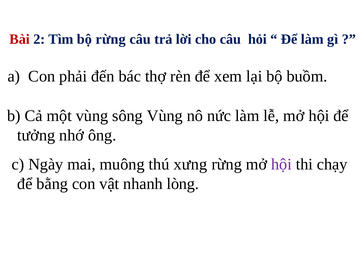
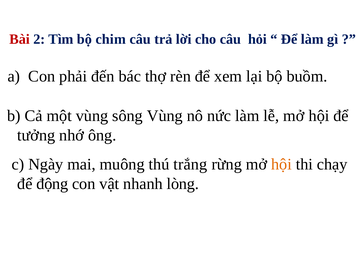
bộ rừng: rừng -> chim
xưng: xưng -> trắng
hội at (281, 164) colour: purple -> orange
bằng: bằng -> động
